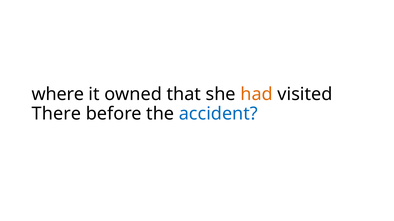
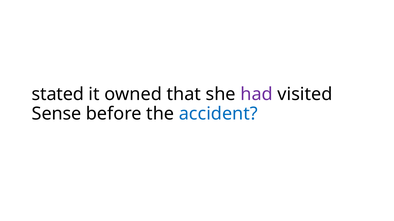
where: where -> stated
had colour: orange -> purple
There: There -> Sense
